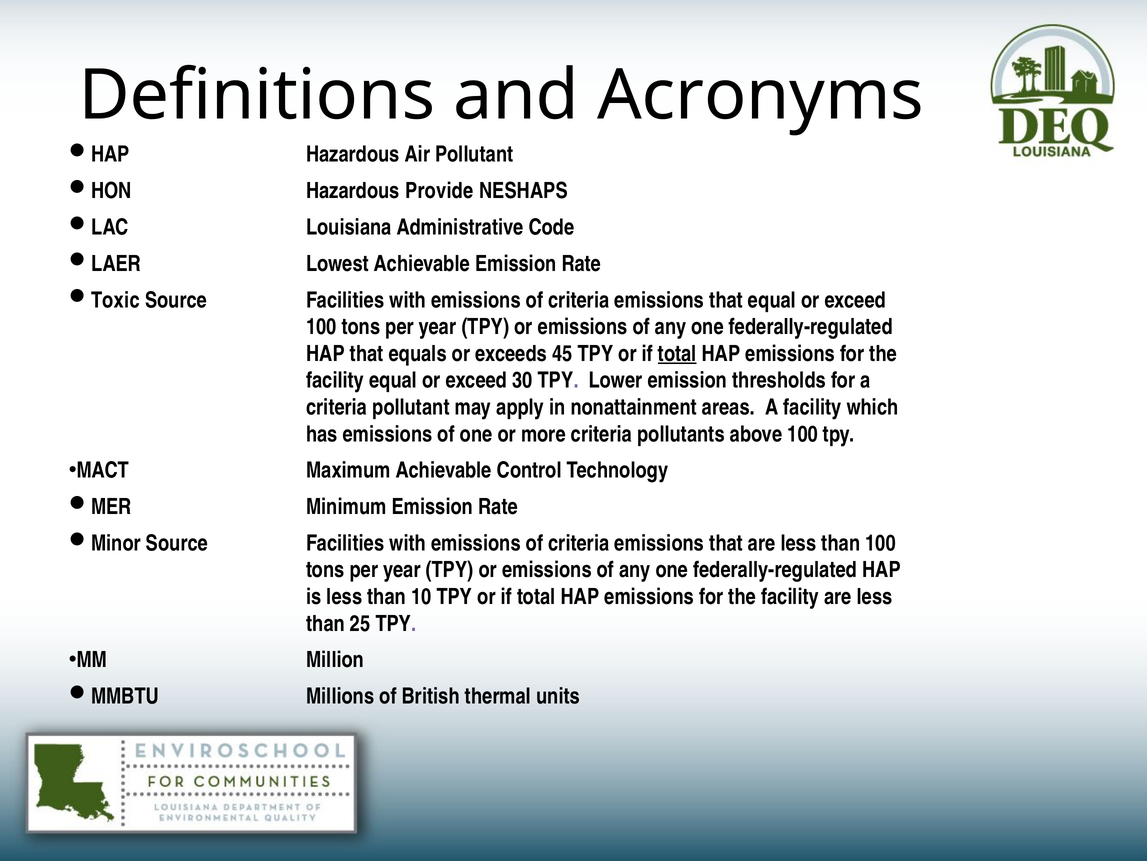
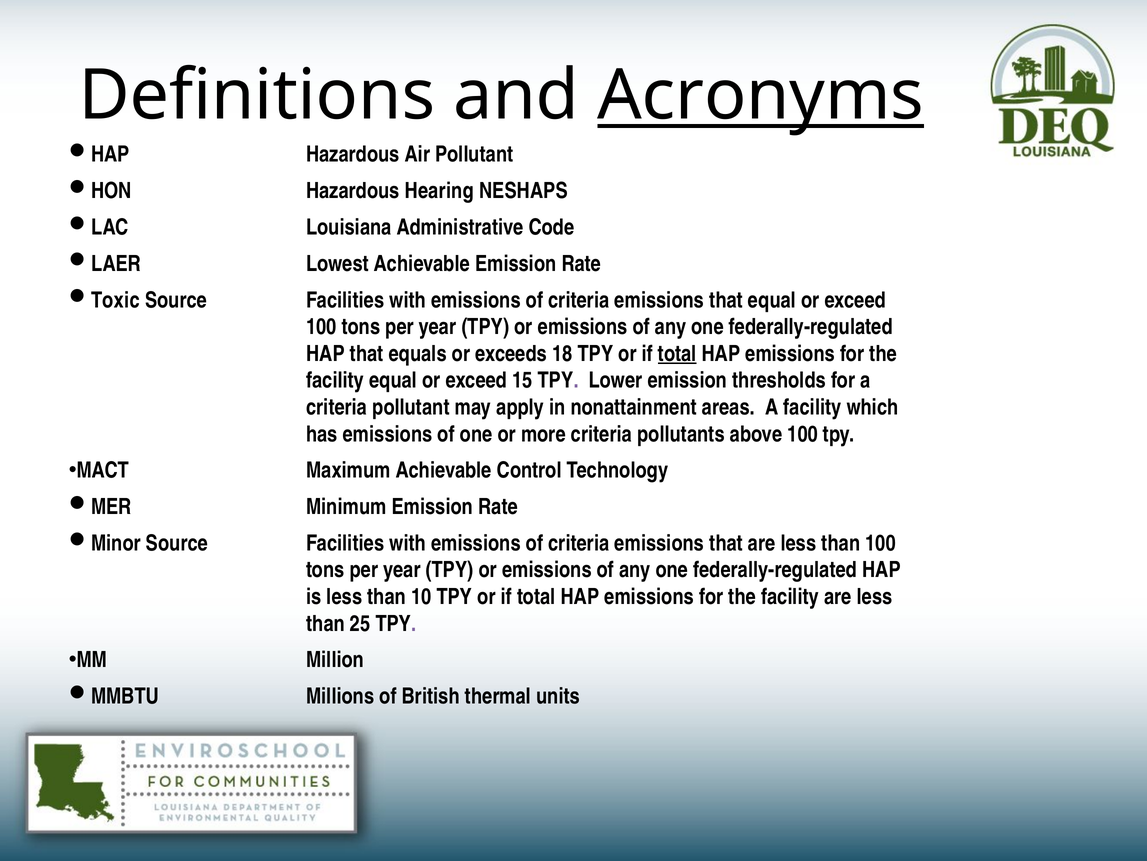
Acronyms underline: none -> present
Provide: Provide -> Hearing
45: 45 -> 18
30: 30 -> 15
